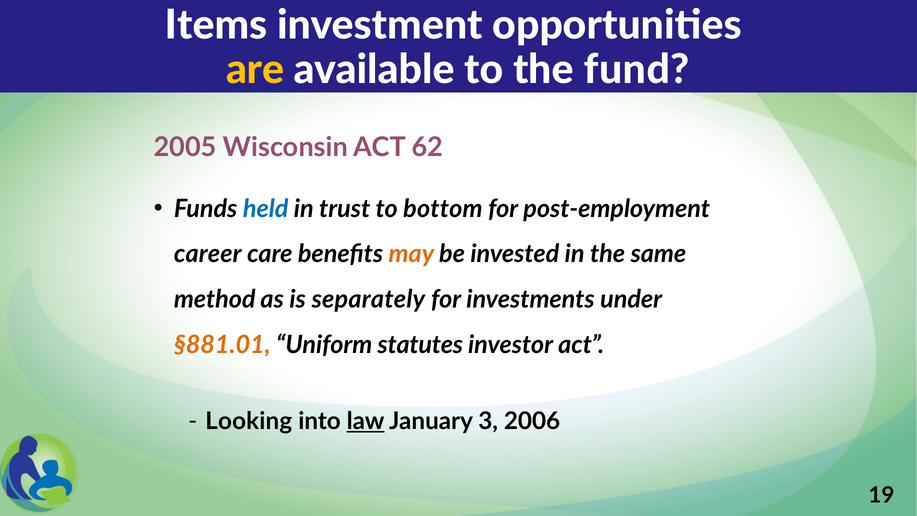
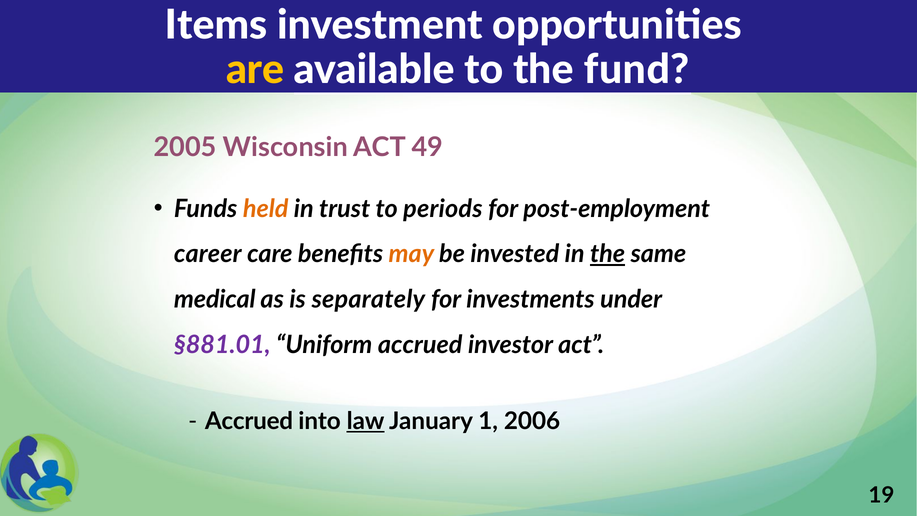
62: 62 -> 49
held colour: blue -> orange
bottom: bottom -> periods
the at (608, 254) underline: none -> present
method: method -> medical
§881.01 colour: orange -> purple
Uniform statutes: statutes -> accrued
Looking at (249, 421): Looking -> Accrued
3: 3 -> 1
